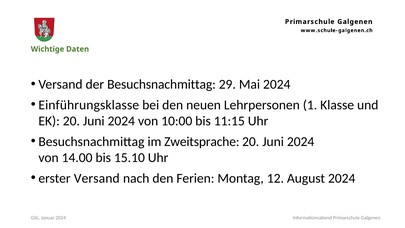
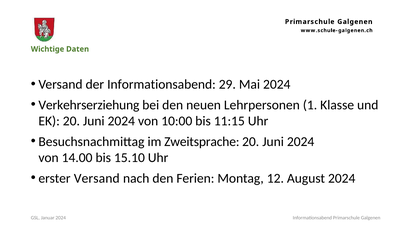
der Besuchsnachmittag: Besuchsnachmittag -> Informationsabend
Einführungsklasse: Einführungsklasse -> Verkehrserziehung
